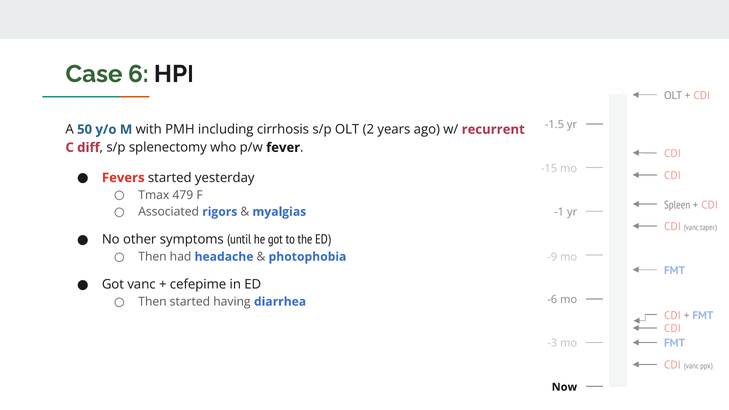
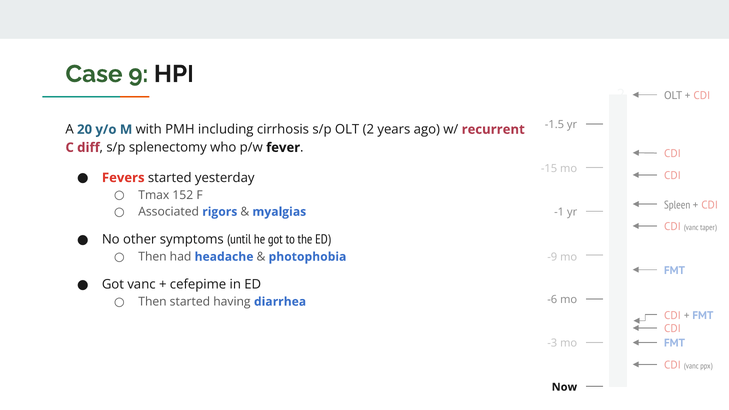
Case 6: 6 -> 9
50: 50 -> 20
479: 479 -> 152
